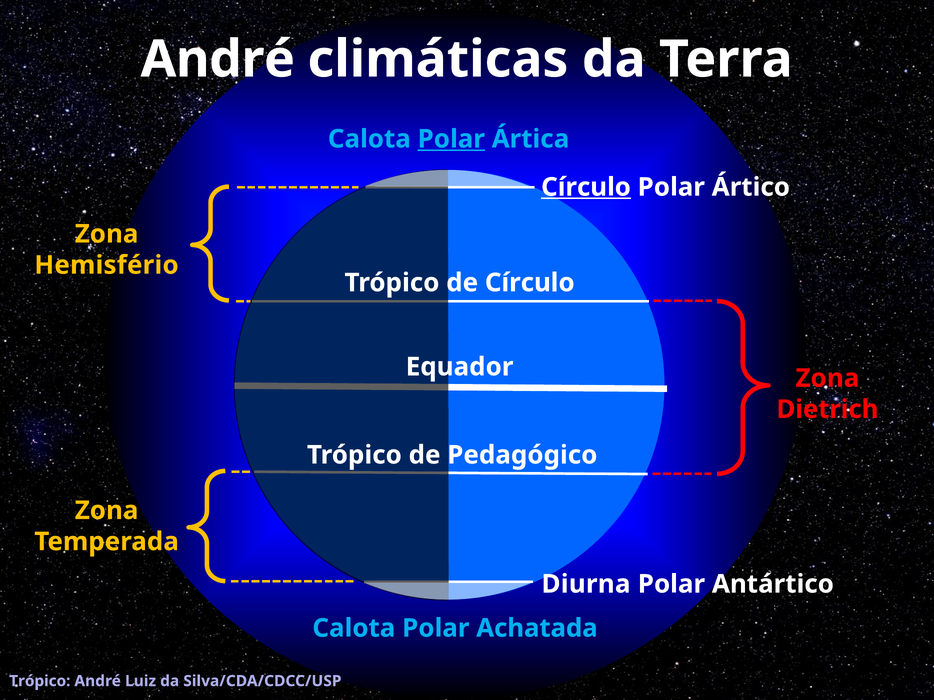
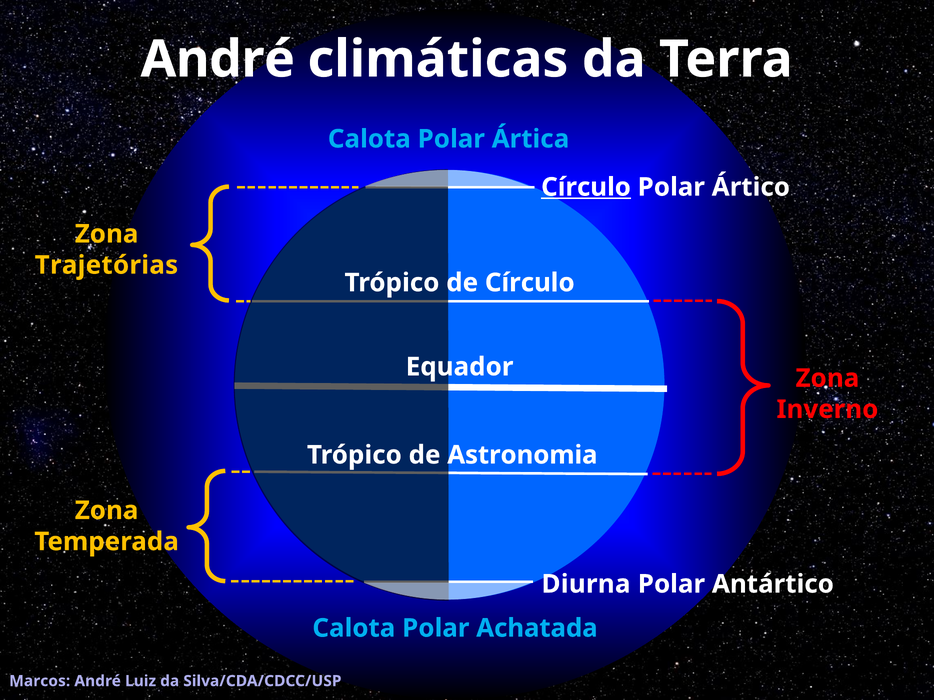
Polar at (451, 139) underline: present -> none
Hemisfério: Hemisfério -> Trajetórias
Dietrich: Dietrich -> Inverno
Pedagógico: Pedagógico -> Astronomia
Trópico at (40, 682): Trópico -> Marcos
